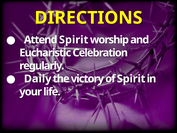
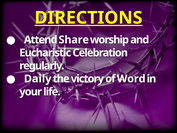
DIRECTIONS underline: none -> present
Attend Spirit: Spirit -> Share
of Spirit: Spirit -> Word
